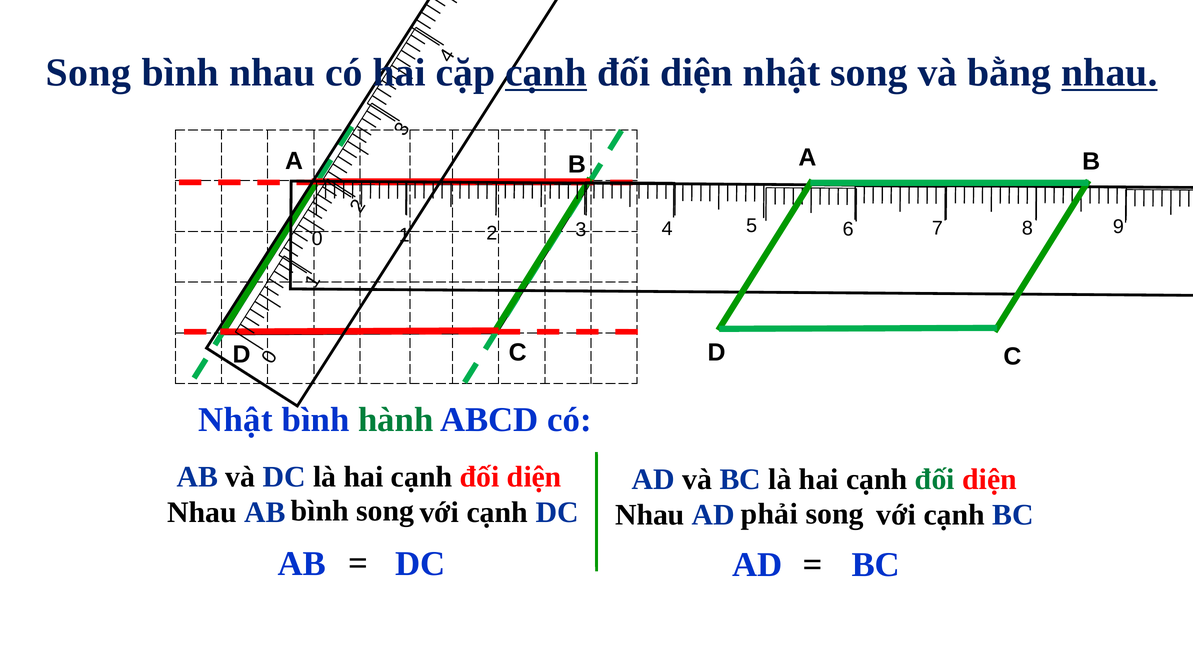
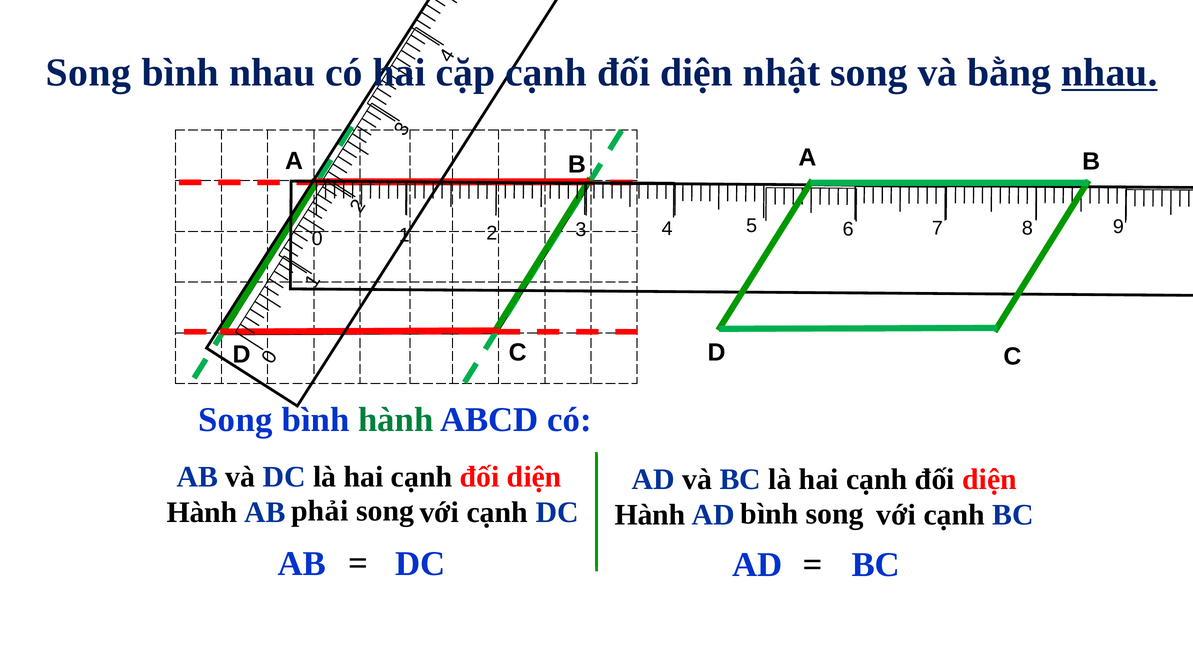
cạnh at (546, 73) underline: present -> none
Nhật at (235, 420): Nhật -> Song
đối at (935, 479) colour: green -> black
bình at (320, 511): bình -> phải
phải at (769, 514): phải -> bình
Nhau at (202, 513): Nhau -> Hành
Nhau at (650, 515): Nhau -> Hành
